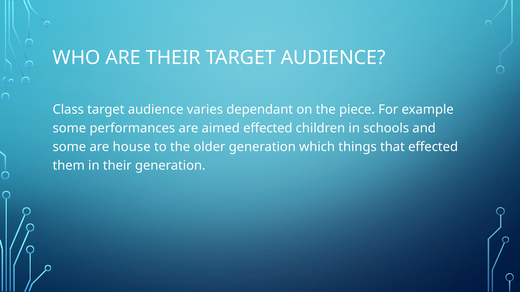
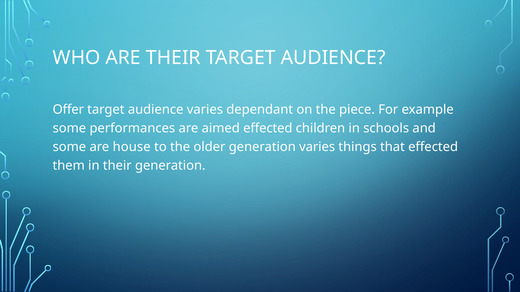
Class: Class -> Offer
generation which: which -> varies
